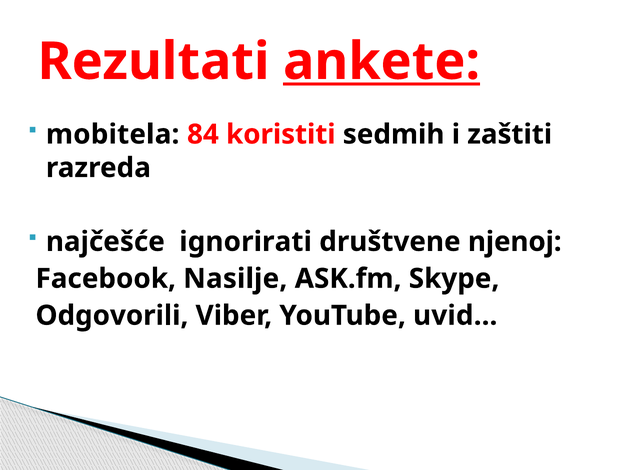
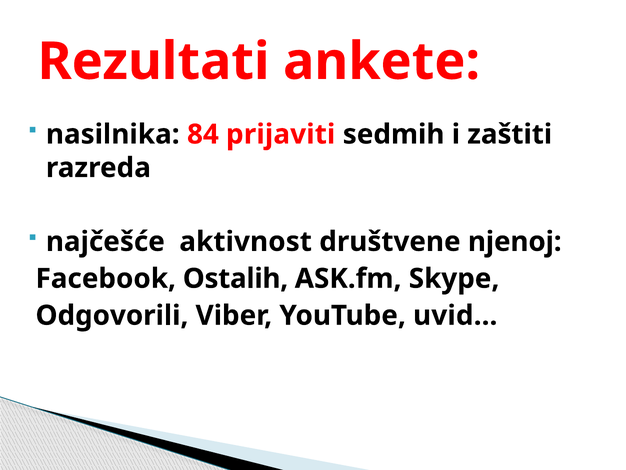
ankete underline: present -> none
mobitela: mobitela -> nasilnika
koristiti: koristiti -> prijaviti
ignorirati: ignorirati -> aktivnost
Nasilje: Nasilje -> Ostalih
